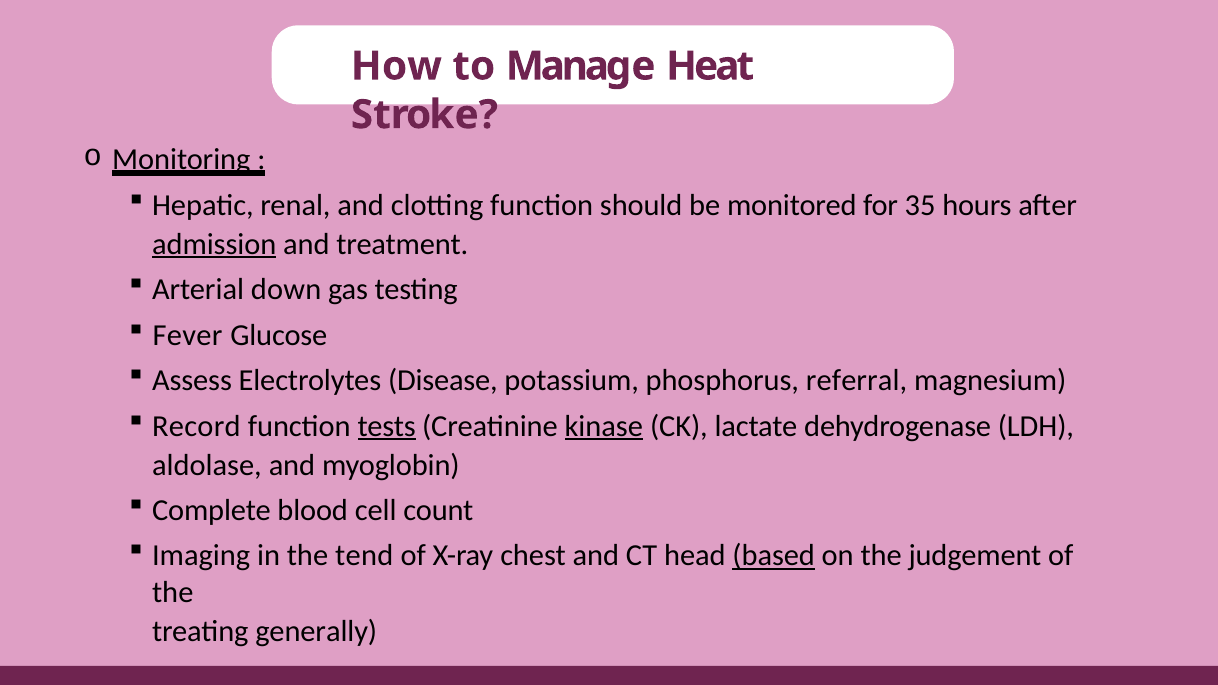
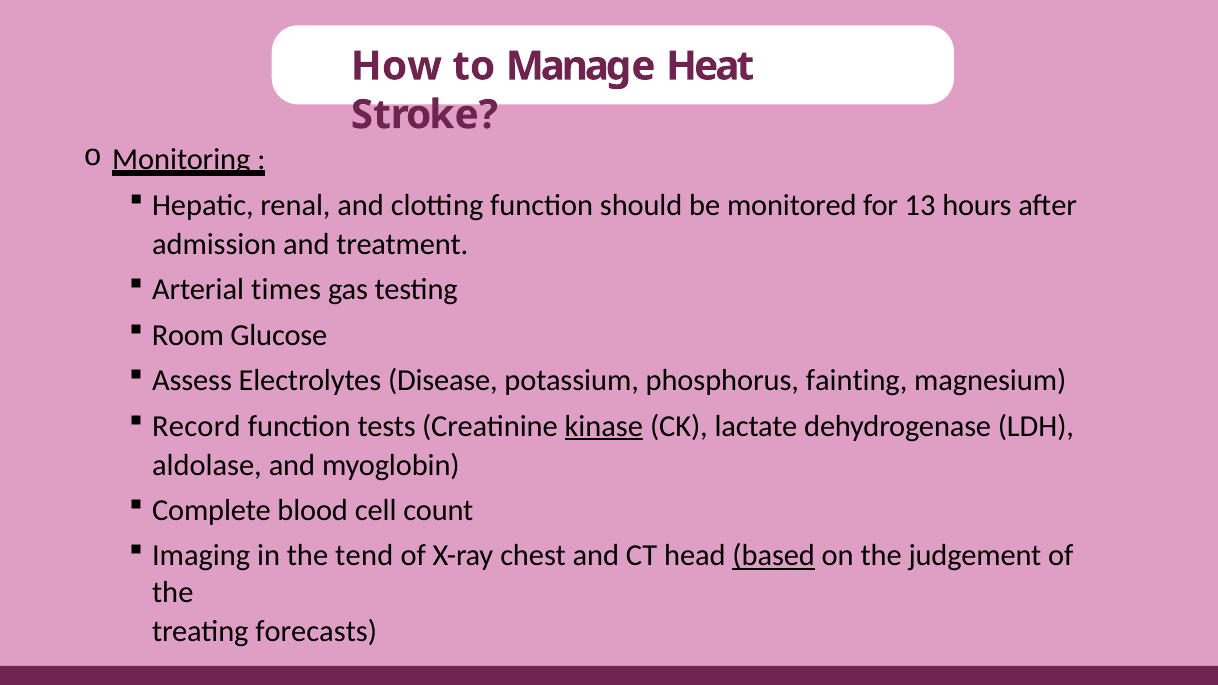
35: 35 -> 13
admission underline: present -> none
down: down -> times
Fever: Fever -> Room
referral: referral -> fainting
tests underline: present -> none
generally: generally -> forecasts
